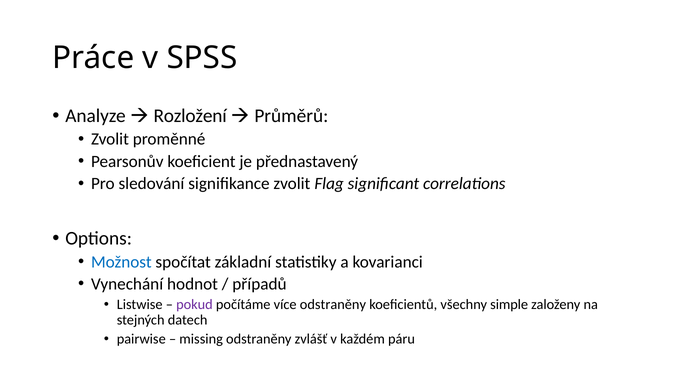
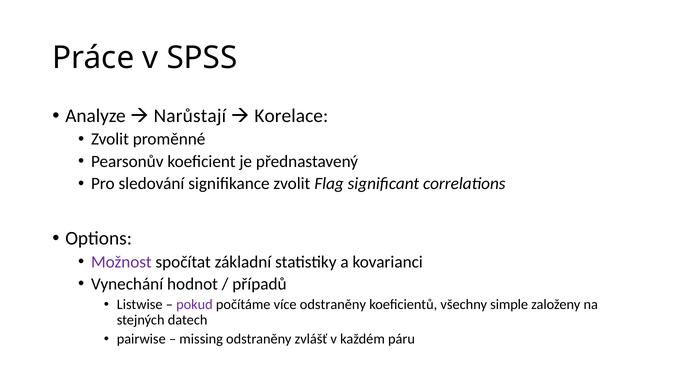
Rozložení: Rozložení -> Narůstají
Průměrů: Průměrů -> Korelace
Možnost colour: blue -> purple
